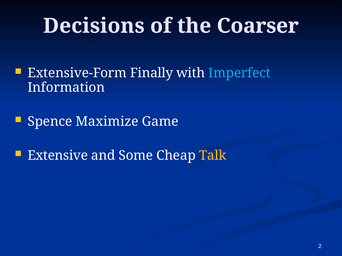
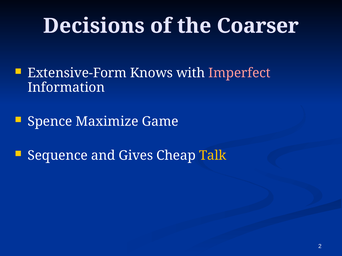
Finally: Finally -> Knows
Imperfect colour: light blue -> pink
Extensive: Extensive -> Sequence
Some: Some -> Gives
